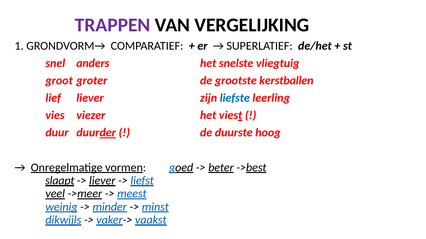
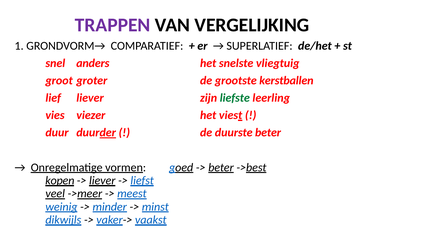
liefste colour: blue -> green
duurste hoog: hoog -> beter
slaapt: slaapt -> kopen
